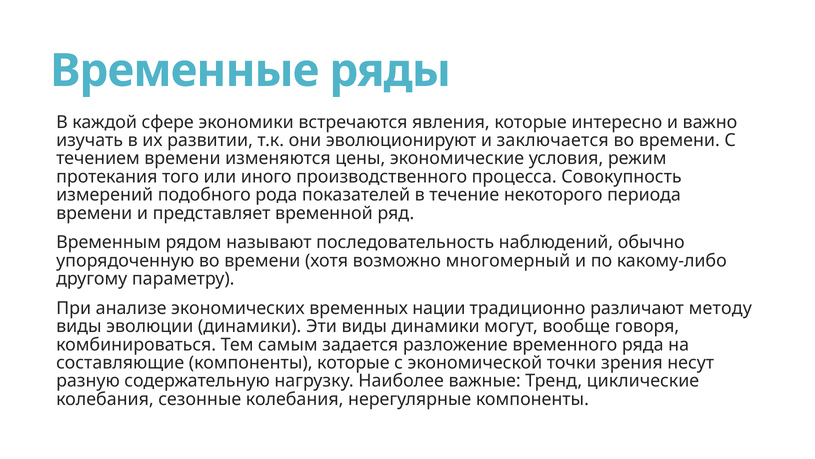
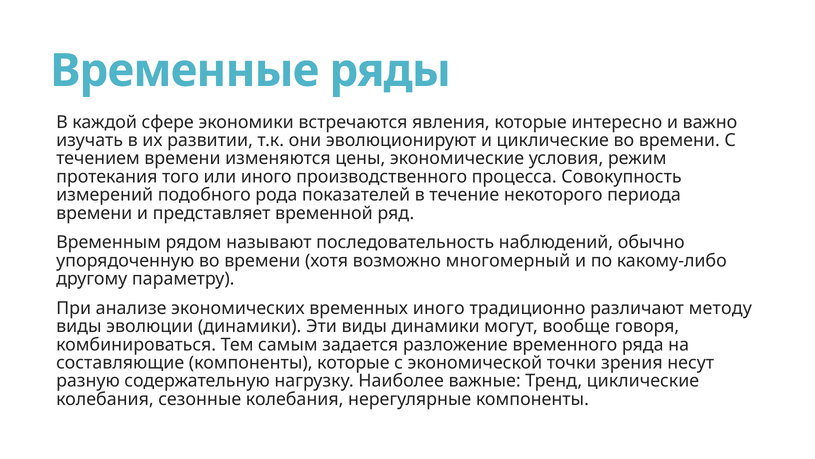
и заключается: заключается -> циклические
временных нации: нации -> иного
